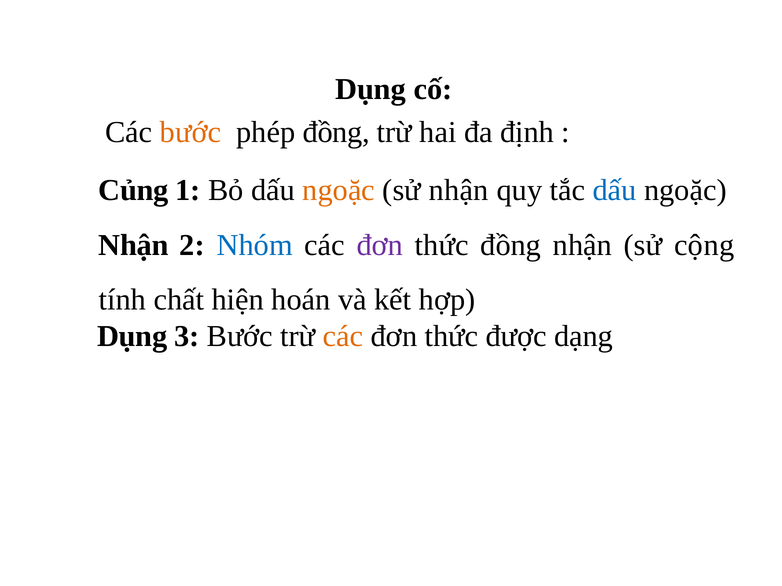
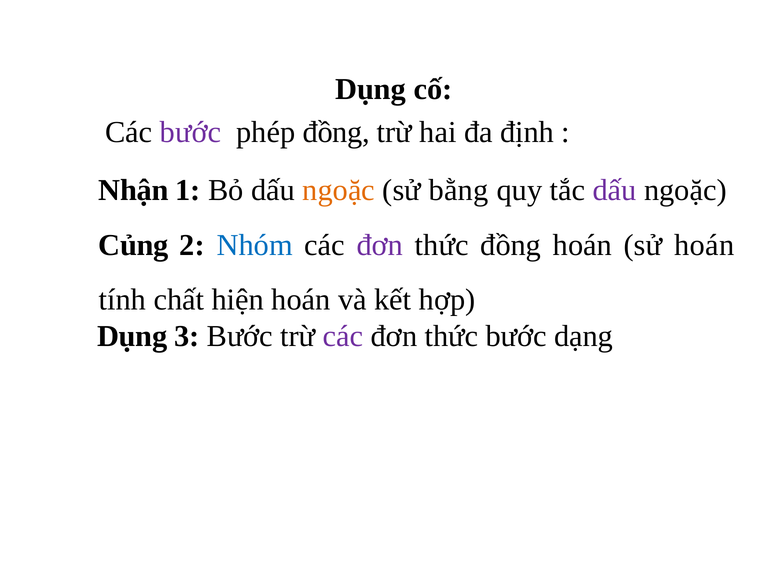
bước at (191, 132) colour: orange -> purple
Củng: Củng -> Nhận
sử nhận: nhận -> bằng
dấu at (615, 190) colour: blue -> purple
Nhận at (133, 245): Nhận -> Củng
đồng nhận: nhận -> hoán
sử cộng: cộng -> hoán
các at (343, 337) colour: orange -> purple
thức được: được -> bước
